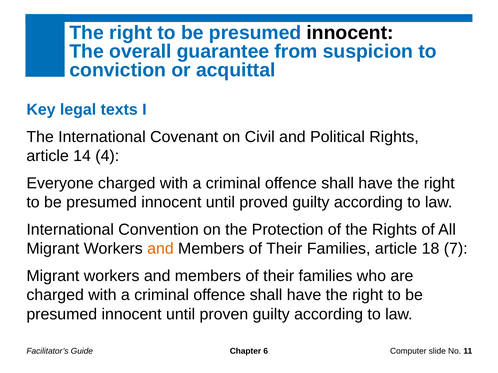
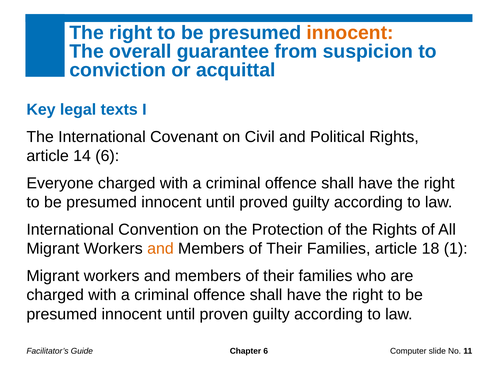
innocent at (350, 33) colour: black -> orange
14 4: 4 -> 6
7: 7 -> 1
